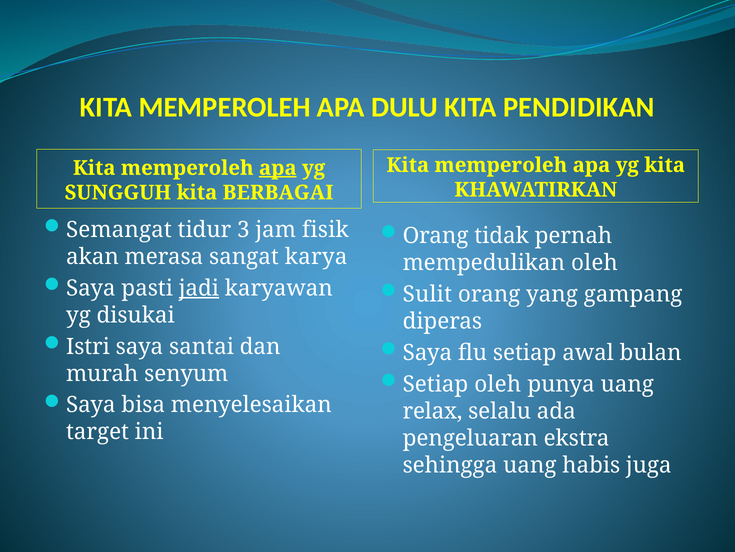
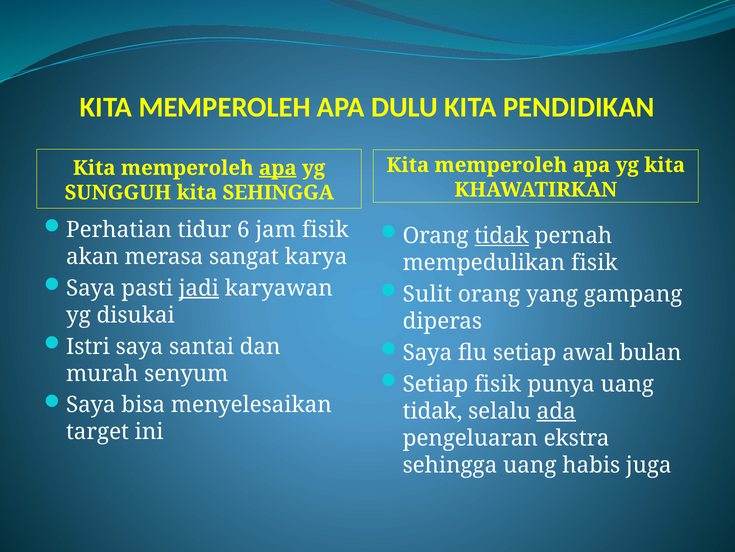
kita BERBAGAI: BERBAGAI -> SEHINGGA
Semangat: Semangat -> Perhatian
3: 3 -> 6
tidak at (502, 236) underline: none -> present
mempedulikan oleh: oleh -> fisik
Setiap oleh: oleh -> fisik
relax at (433, 411): relax -> tidak
ada underline: none -> present
